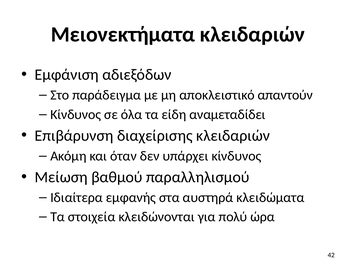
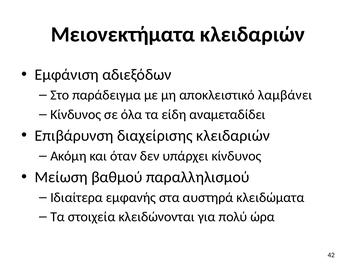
απαντούν: απαντούν -> λαμβάνει
